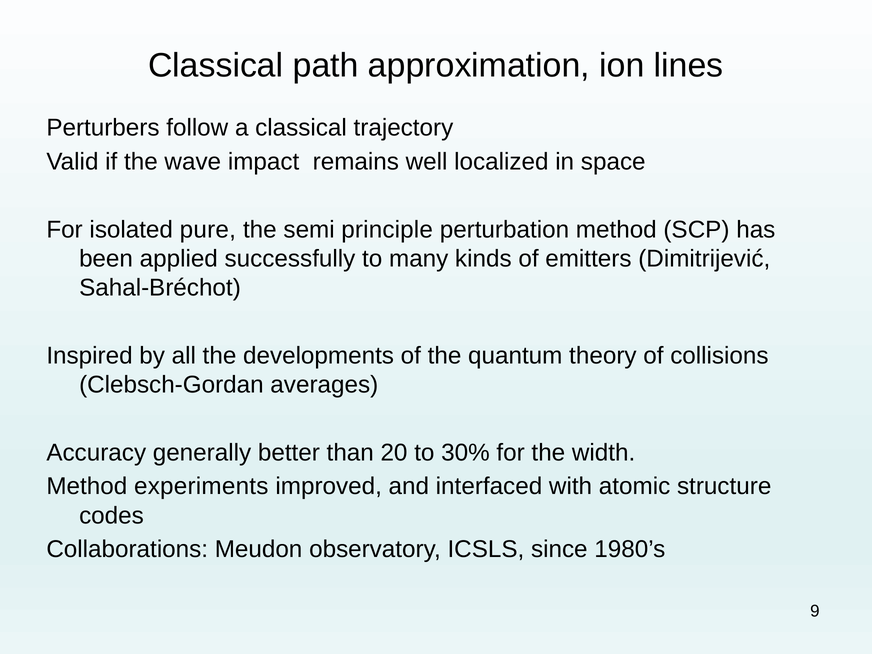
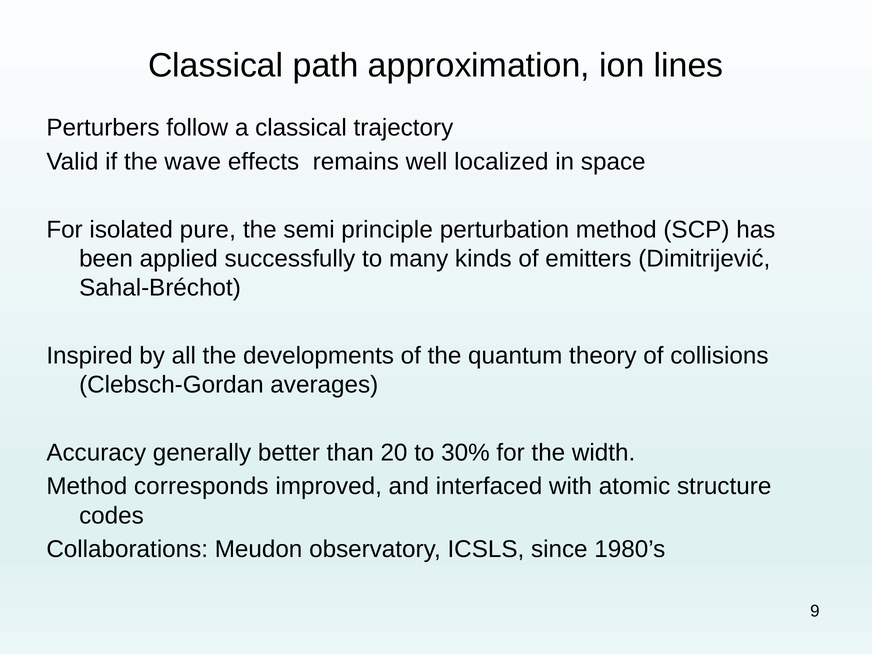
impact: impact -> effects
experiments: experiments -> corresponds
